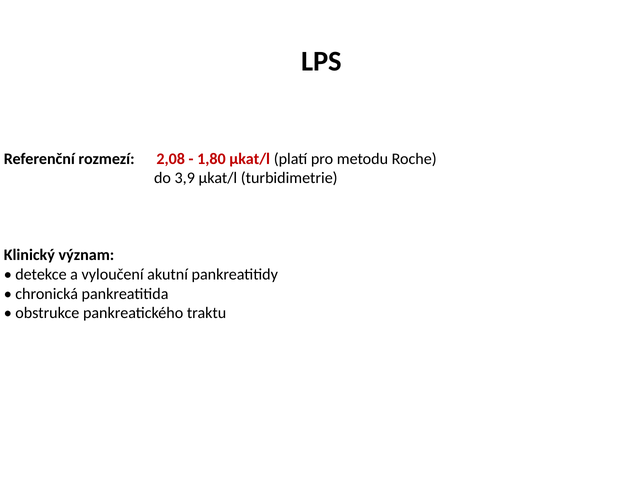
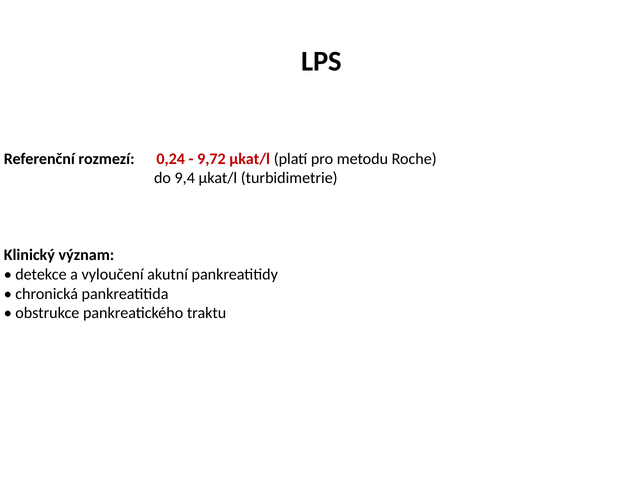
2,08: 2,08 -> 0,24
1,80: 1,80 -> 9,72
3,9: 3,9 -> 9,4
